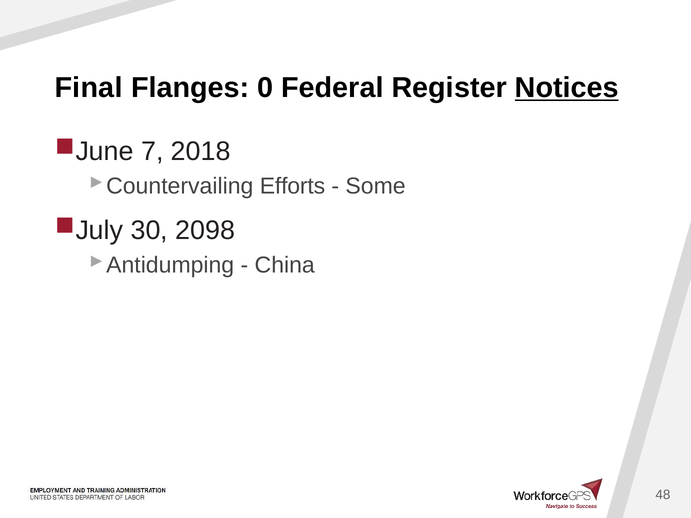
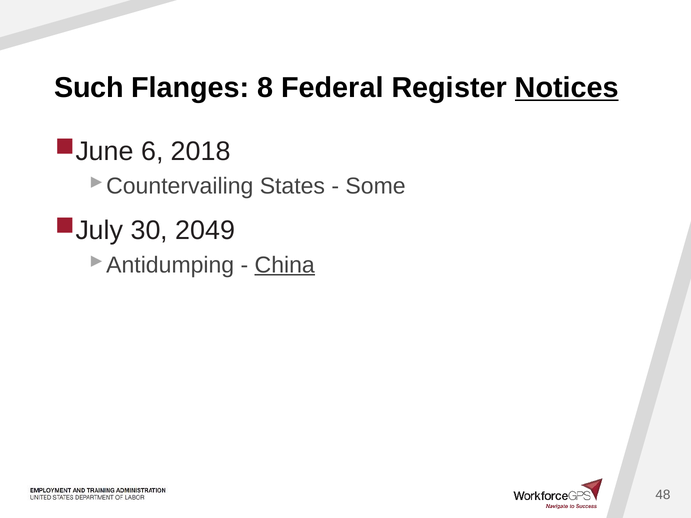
Final: Final -> Such
0: 0 -> 8
7: 7 -> 6
Efforts: Efforts -> States
2098: 2098 -> 2049
China underline: none -> present
